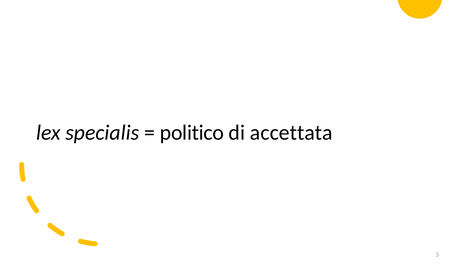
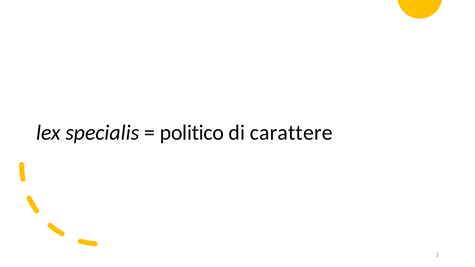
accettata: accettata -> carattere
